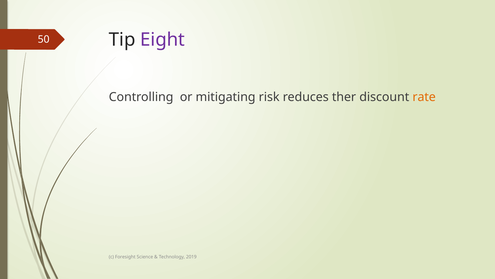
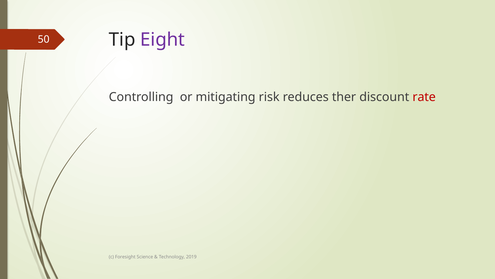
rate colour: orange -> red
